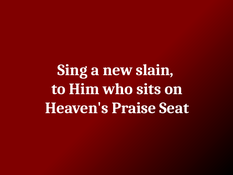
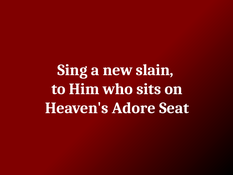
Praise: Praise -> Adore
